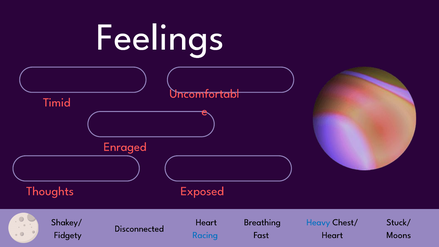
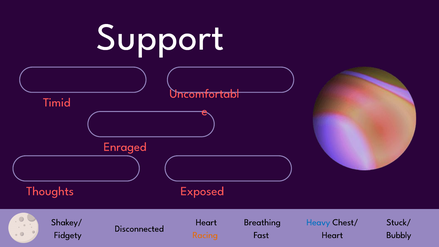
Feelings: Feelings -> Support
Racing colour: blue -> orange
Moons: Moons -> Bubbly
